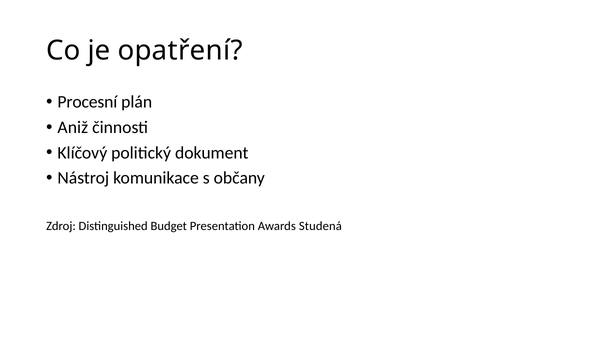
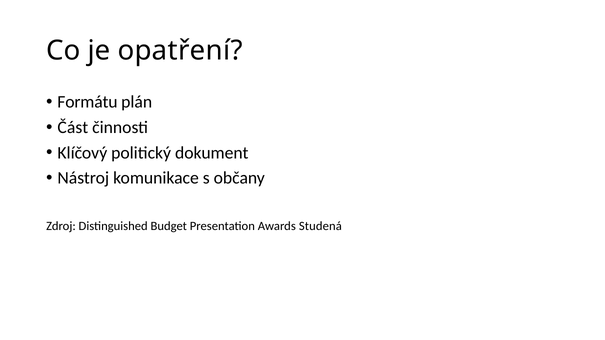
Procesní: Procesní -> Formátu
Aniž: Aniž -> Část
